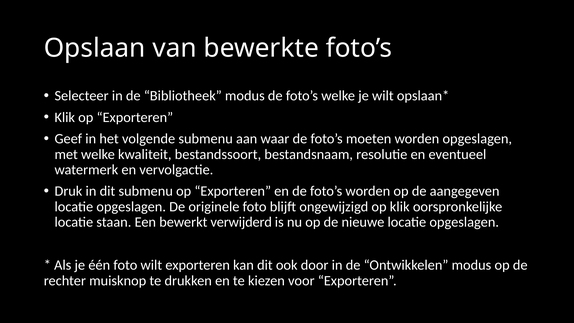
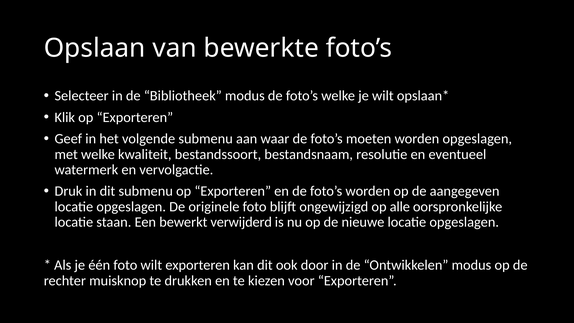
op klik: klik -> alle
